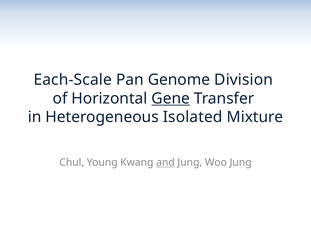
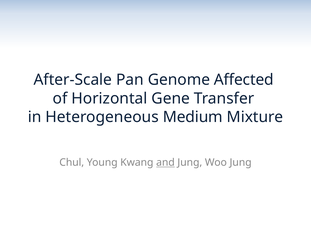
Each-Scale: Each-Scale -> After-Scale
Division: Division -> Affected
Gene underline: present -> none
Isolated: Isolated -> Medium
